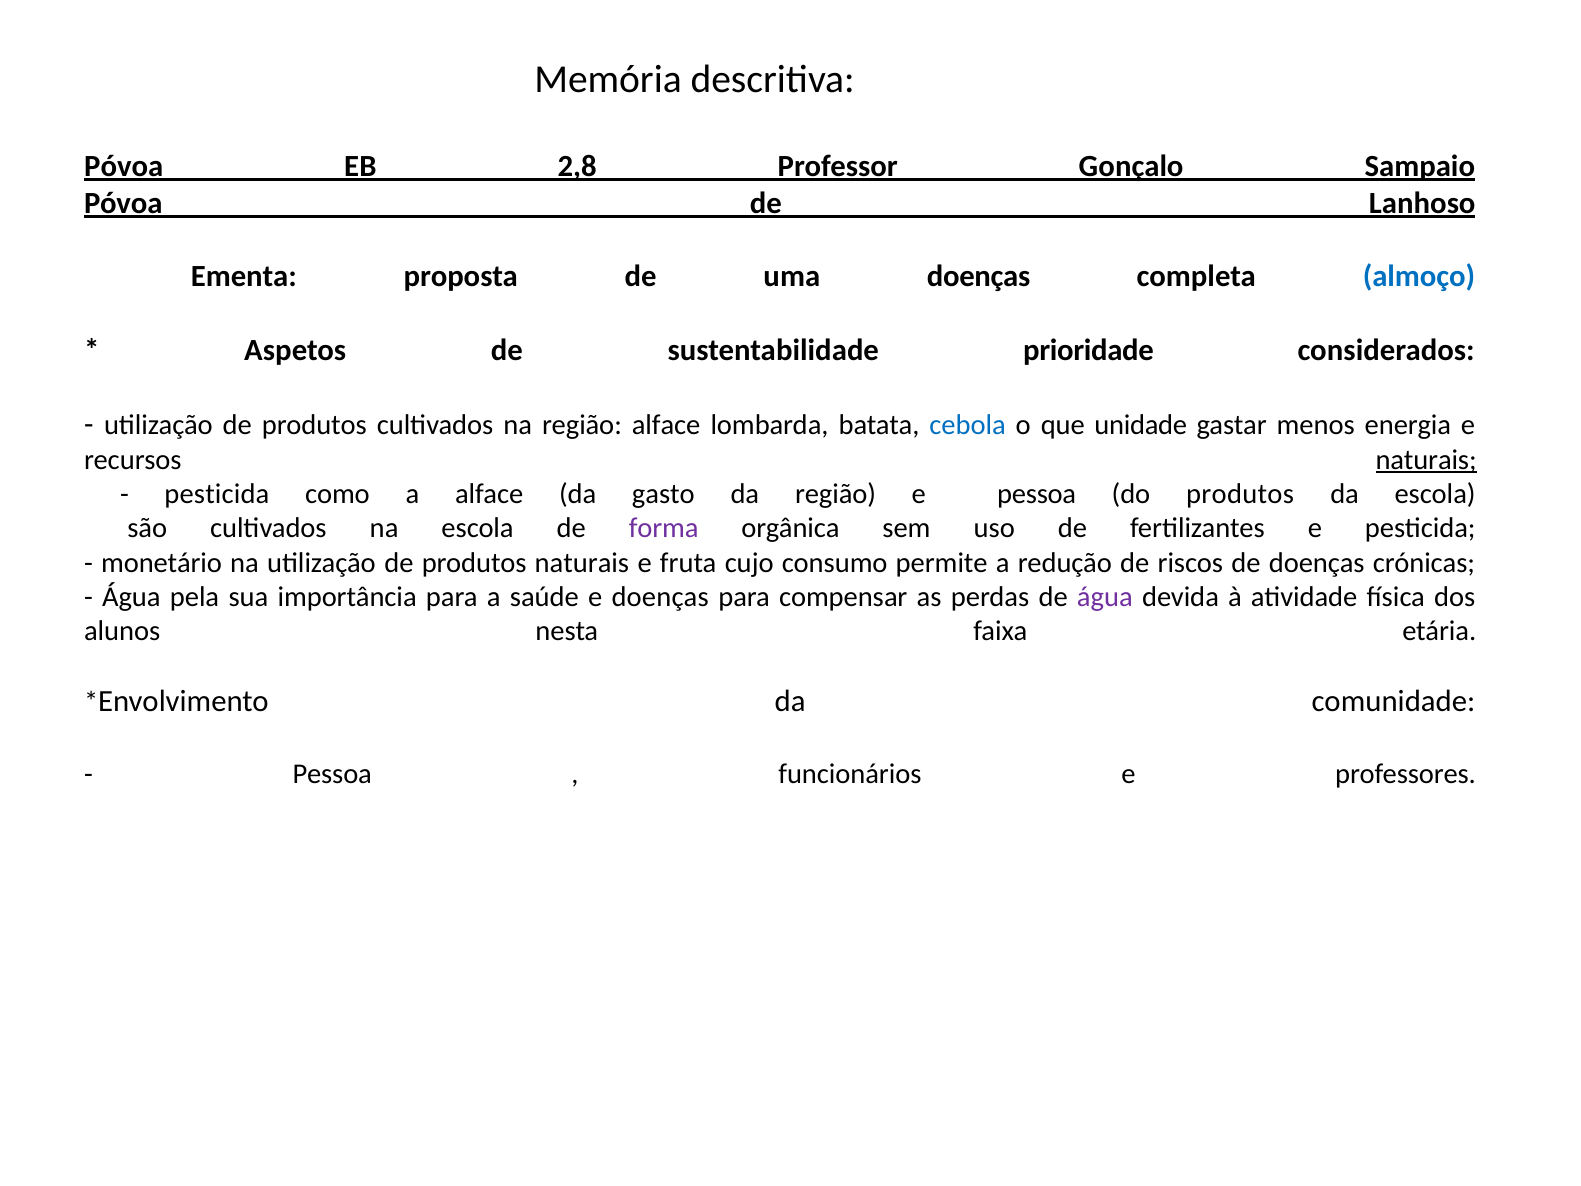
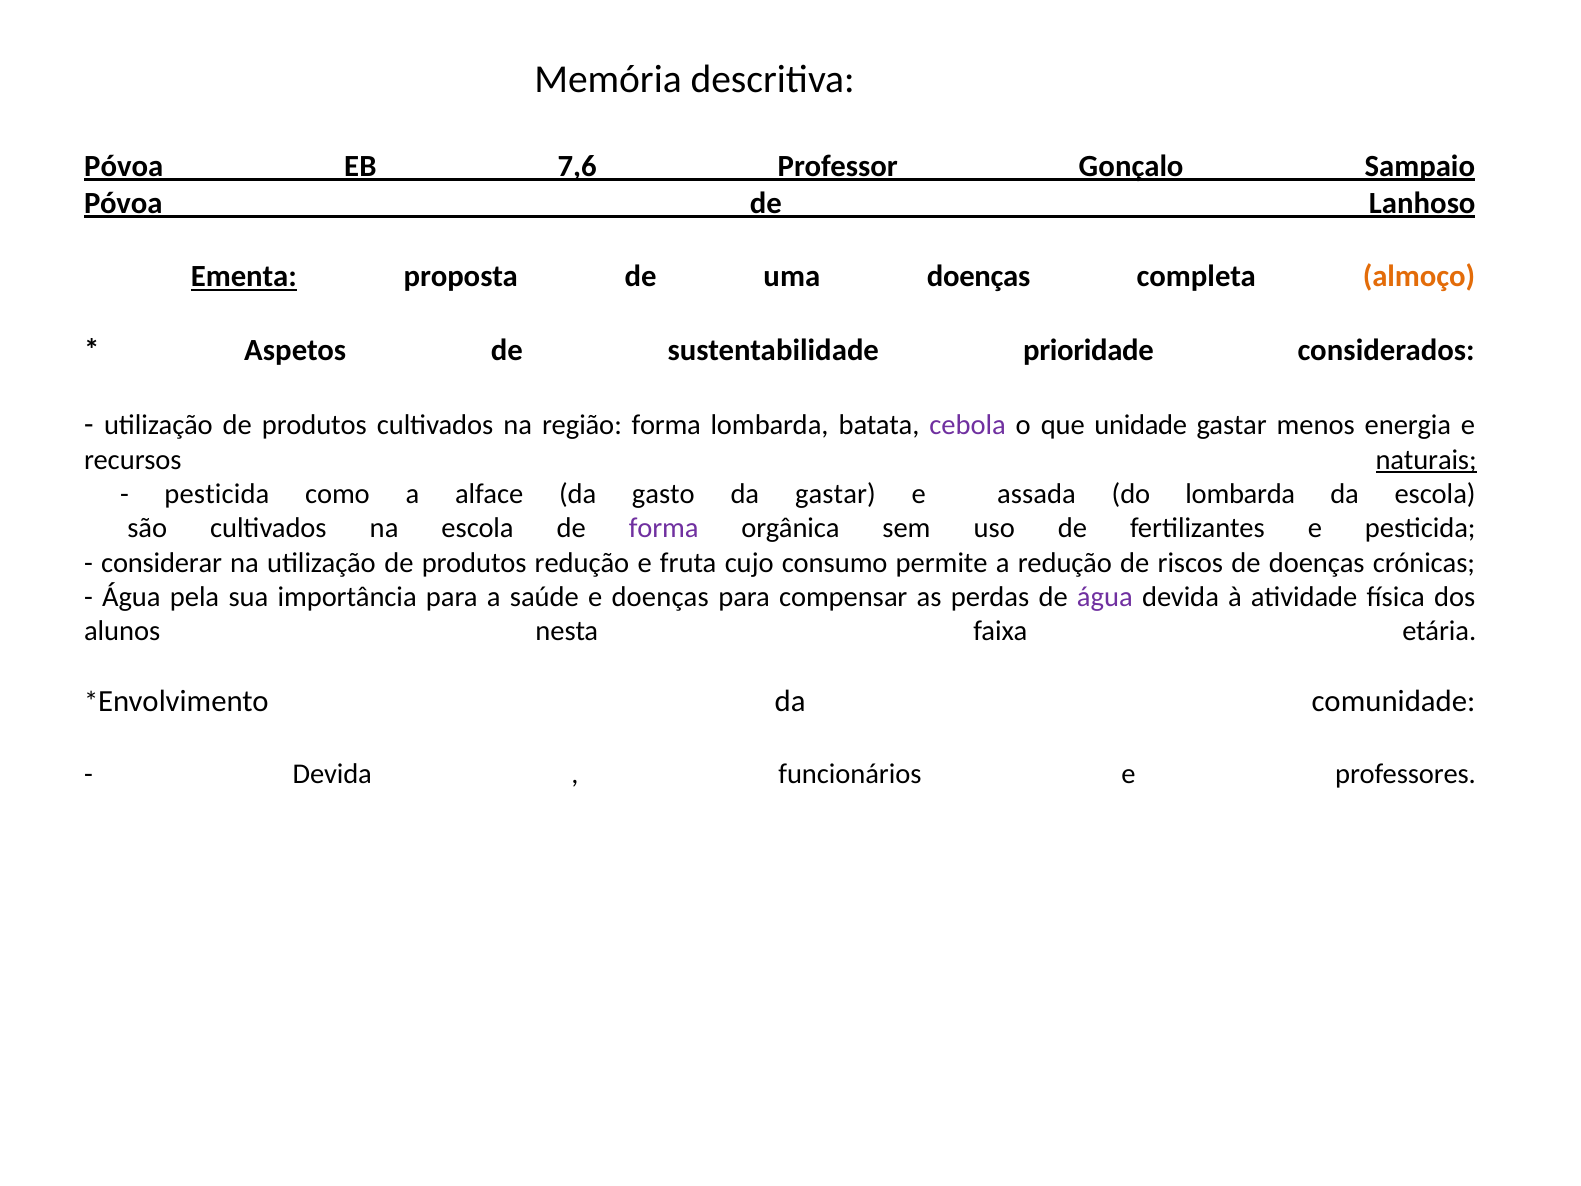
2,8: 2,8 -> 7,6
Ementa underline: none -> present
almoço colour: blue -> orange
região alface: alface -> forma
cebola colour: blue -> purple
da região: região -> gastar
e pessoa: pessoa -> assada
do produtos: produtos -> lombarda
monetário: monetário -> considerar
produtos naturais: naturais -> redução
Pessoa at (332, 774): Pessoa -> Devida
